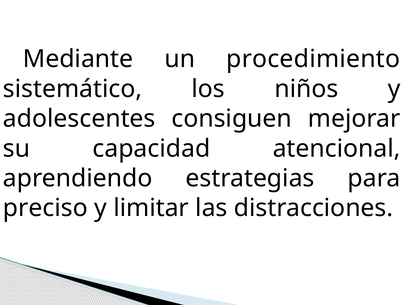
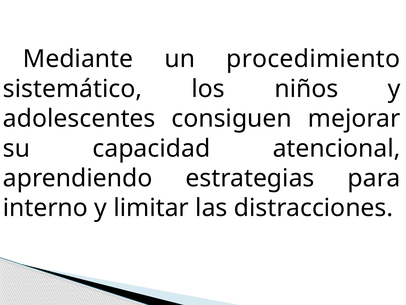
preciso: preciso -> interno
